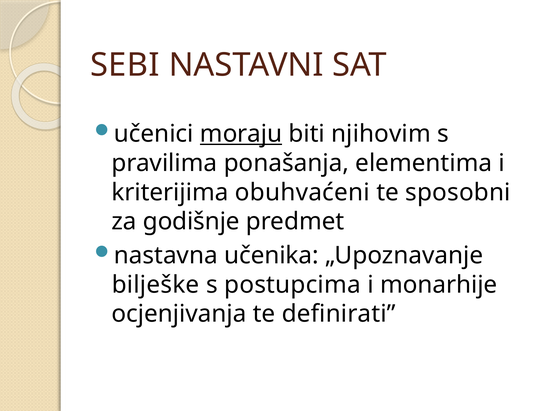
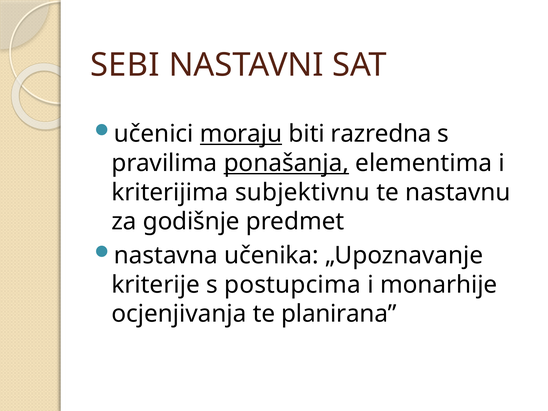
njihovim: njihovim -> razredna
ponašanja underline: none -> present
obuhvaćeni: obuhvaćeni -> subjektivnu
sposobni: sposobni -> nastavnu
bilješke: bilješke -> kriterije
definirati: definirati -> planirana
